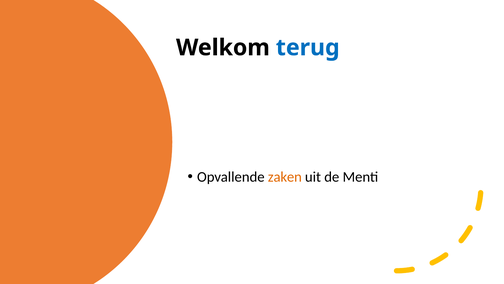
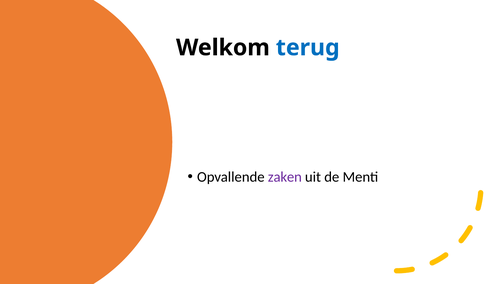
zaken colour: orange -> purple
